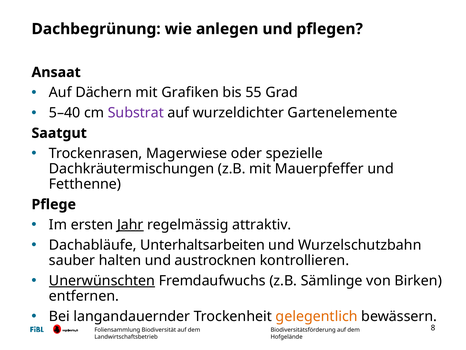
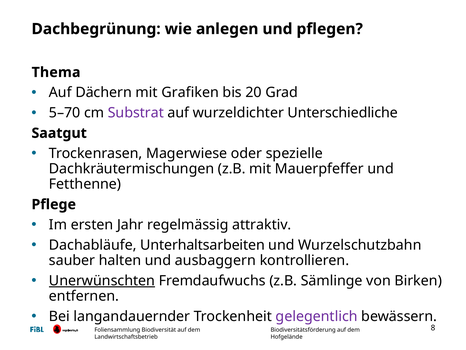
Ansaat: Ansaat -> Thema
55: 55 -> 20
5–40: 5–40 -> 5–70
Gartenelemente: Gartenelemente -> Unterschiedliche
Jahr underline: present -> none
austrocknen: austrocknen -> ausbaggern
gelegentlich colour: orange -> purple
